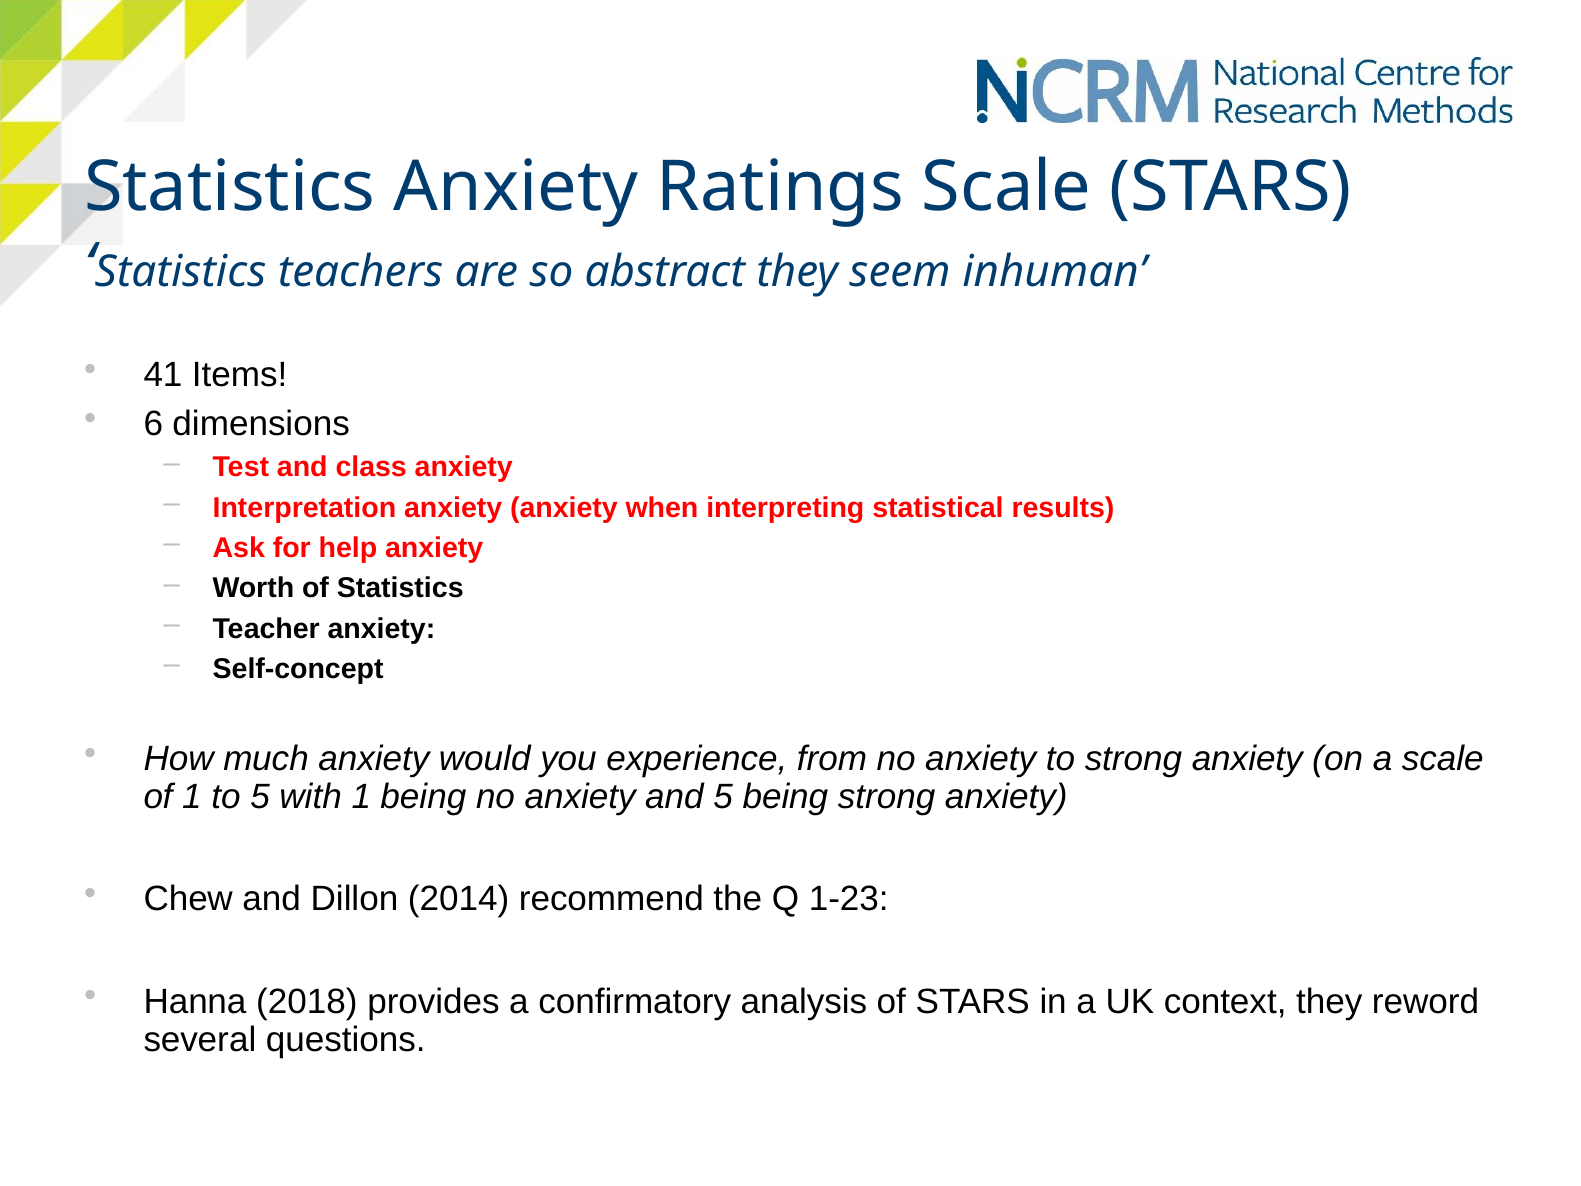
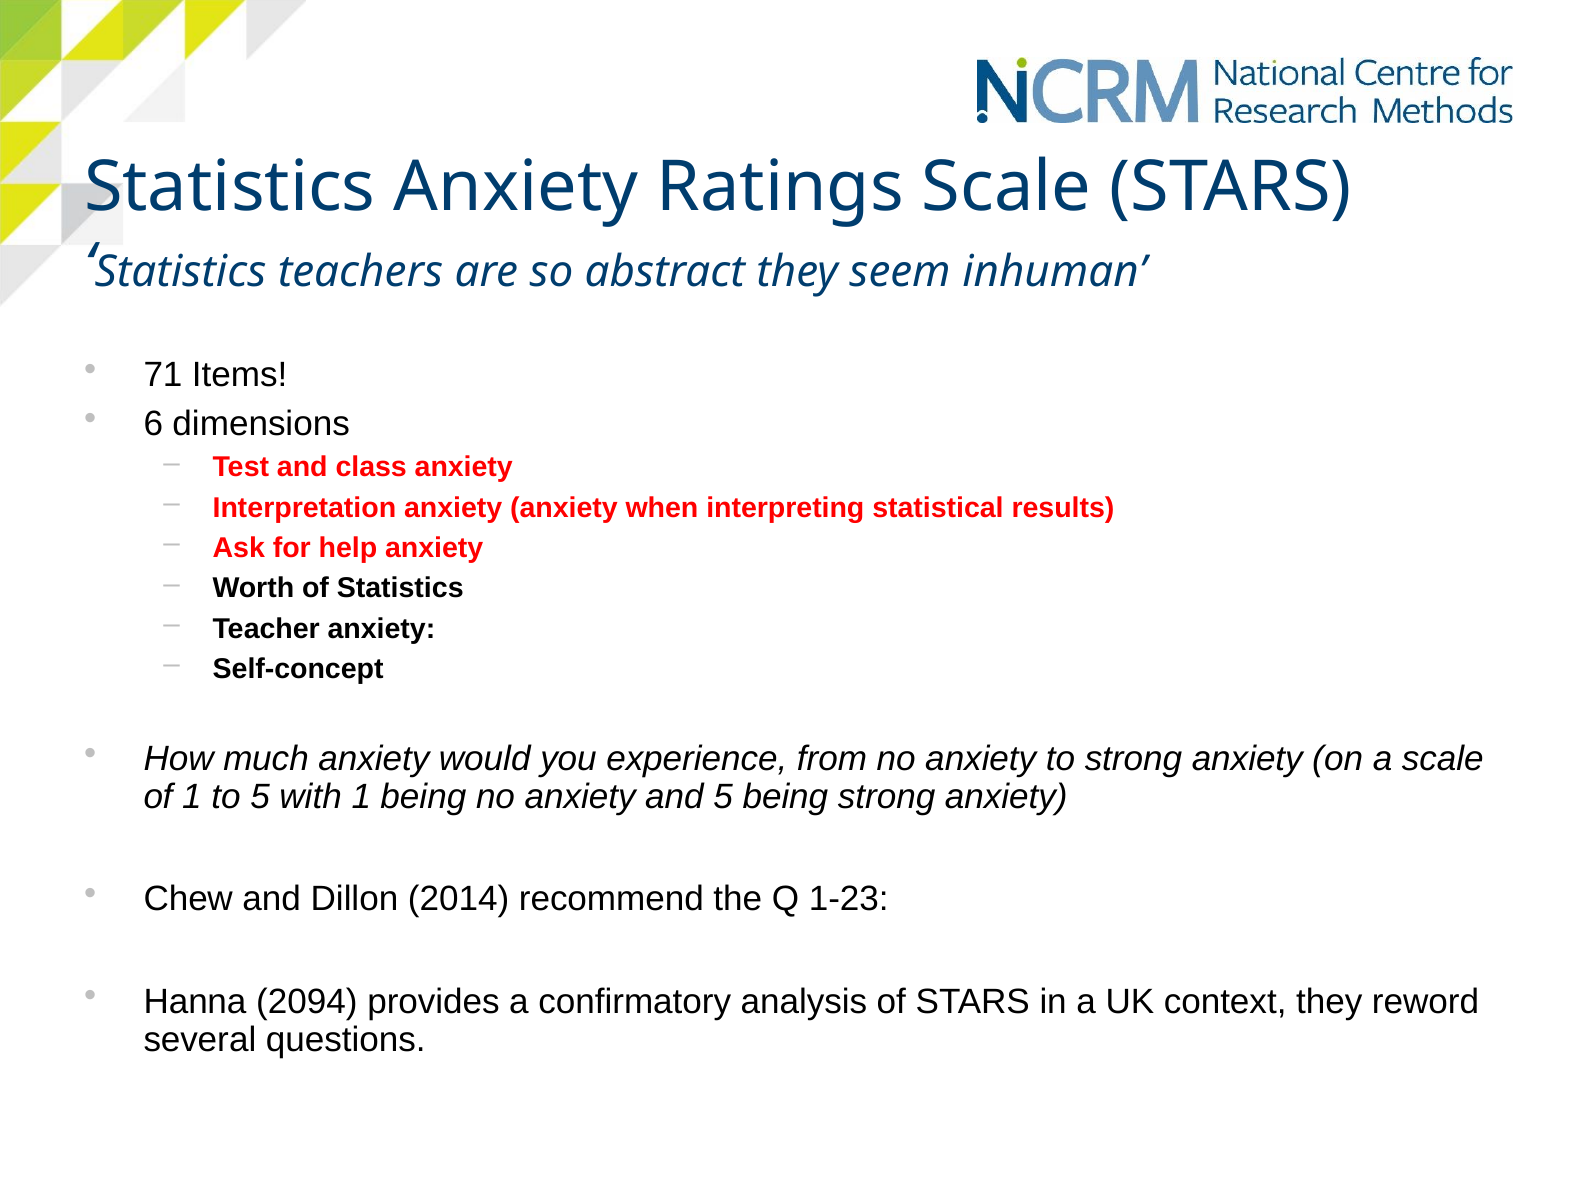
41: 41 -> 71
2018: 2018 -> 2094
